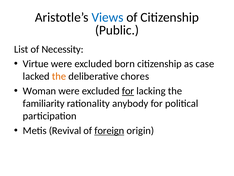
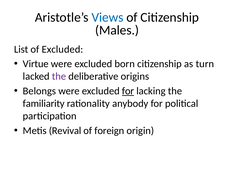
Public: Public -> Males
of Necessity: Necessity -> Excluded
case: case -> turn
the at (59, 76) colour: orange -> purple
chores: chores -> origins
Woman: Woman -> Belongs
foreign underline: present -> none
